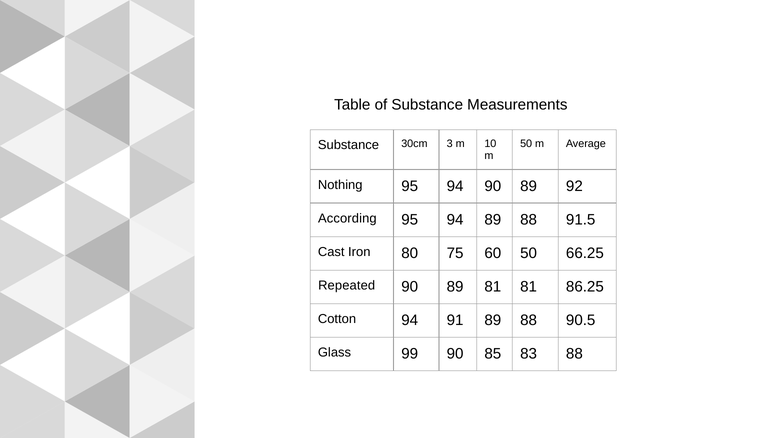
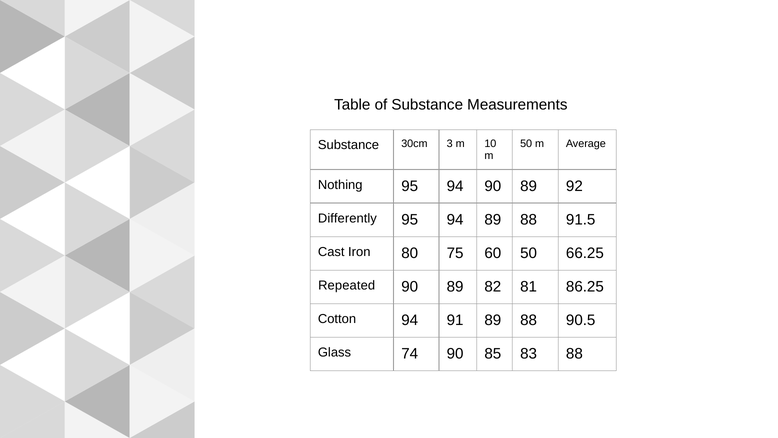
According: According -> Differently
89 81: 81 -> 82
99: 99 -> 74
